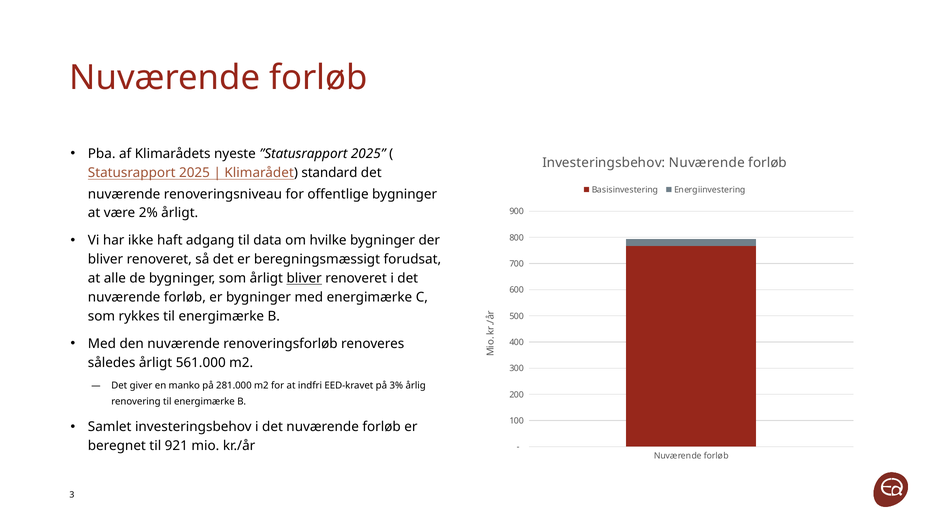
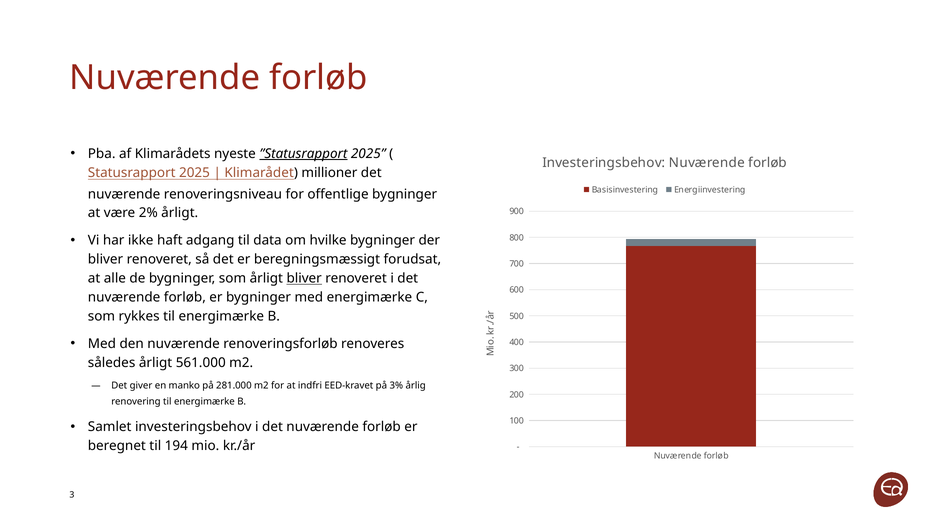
”Statusrapport underline: none -> present
standard: standard -> millioner
921: 921 -> 194
